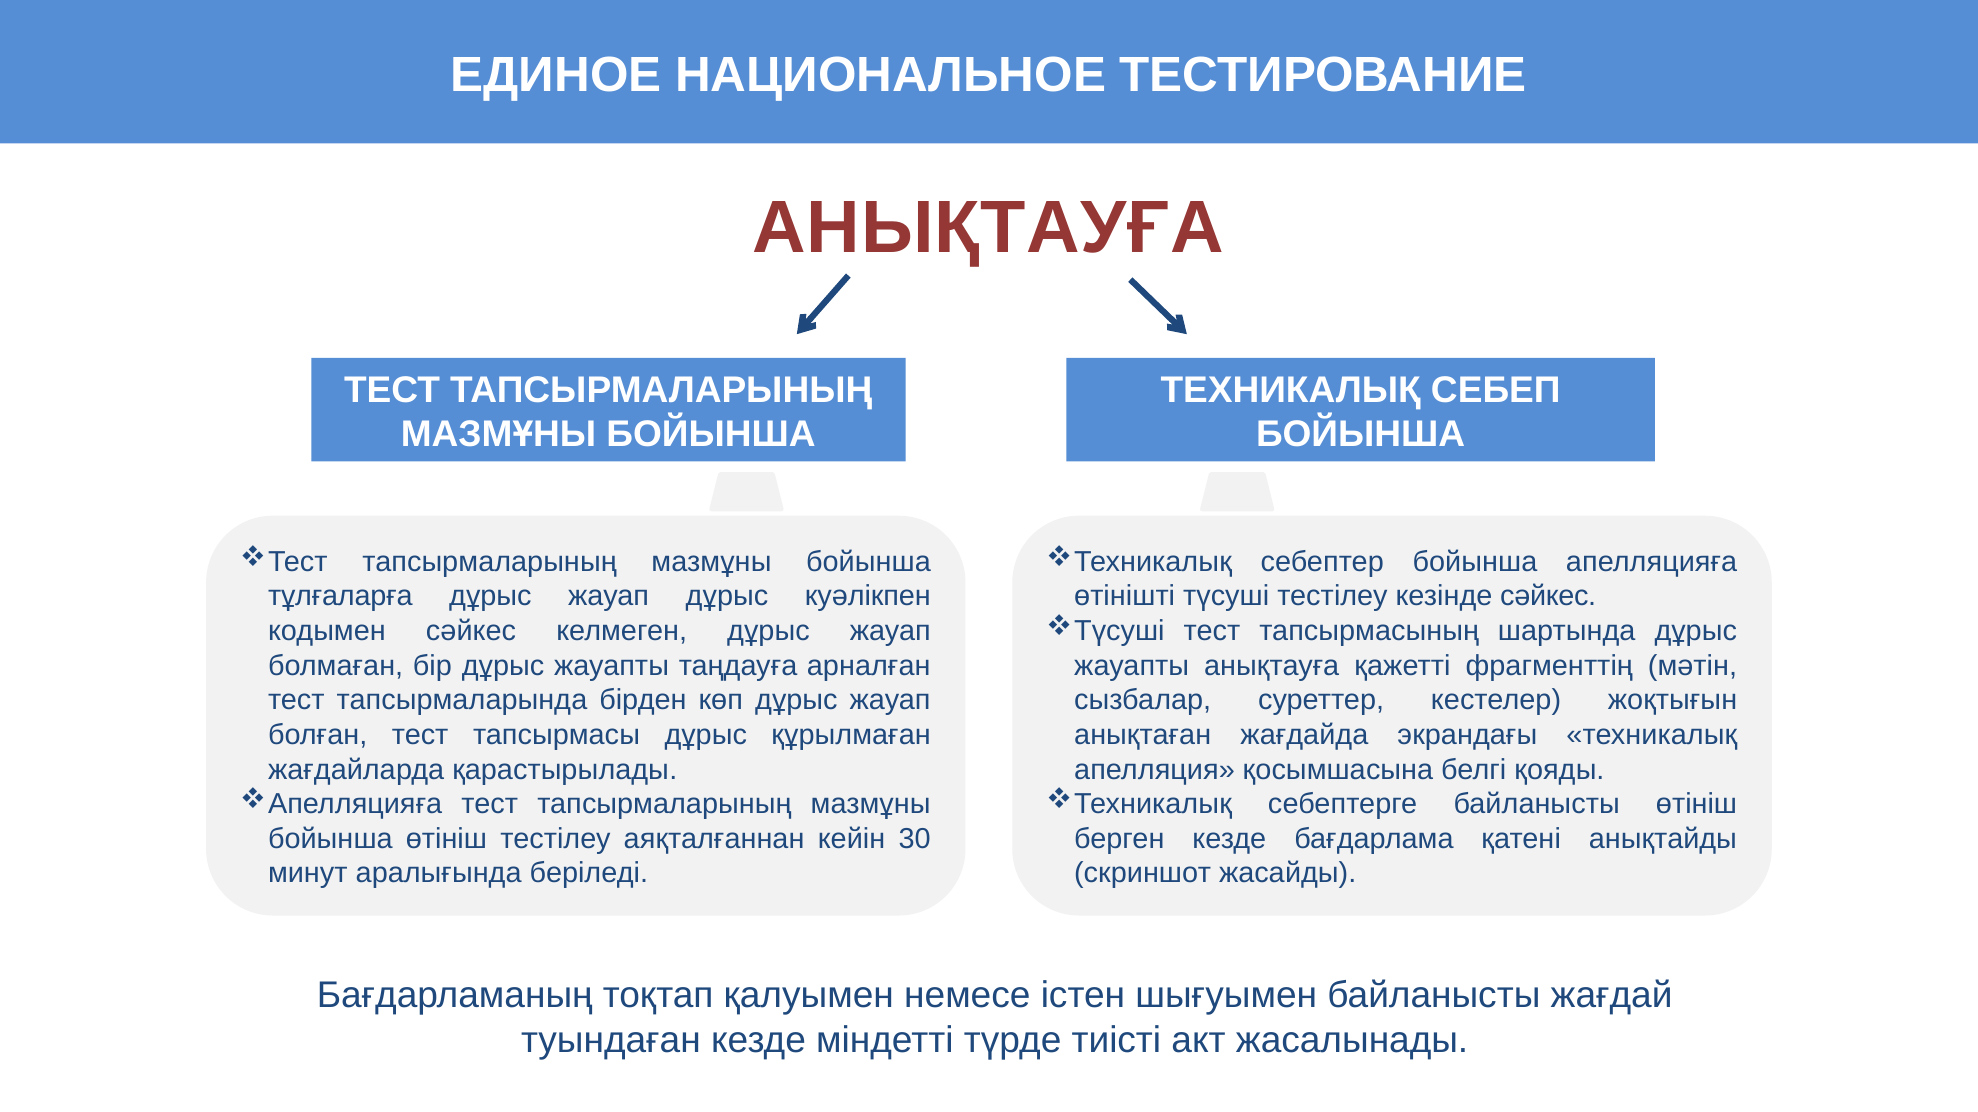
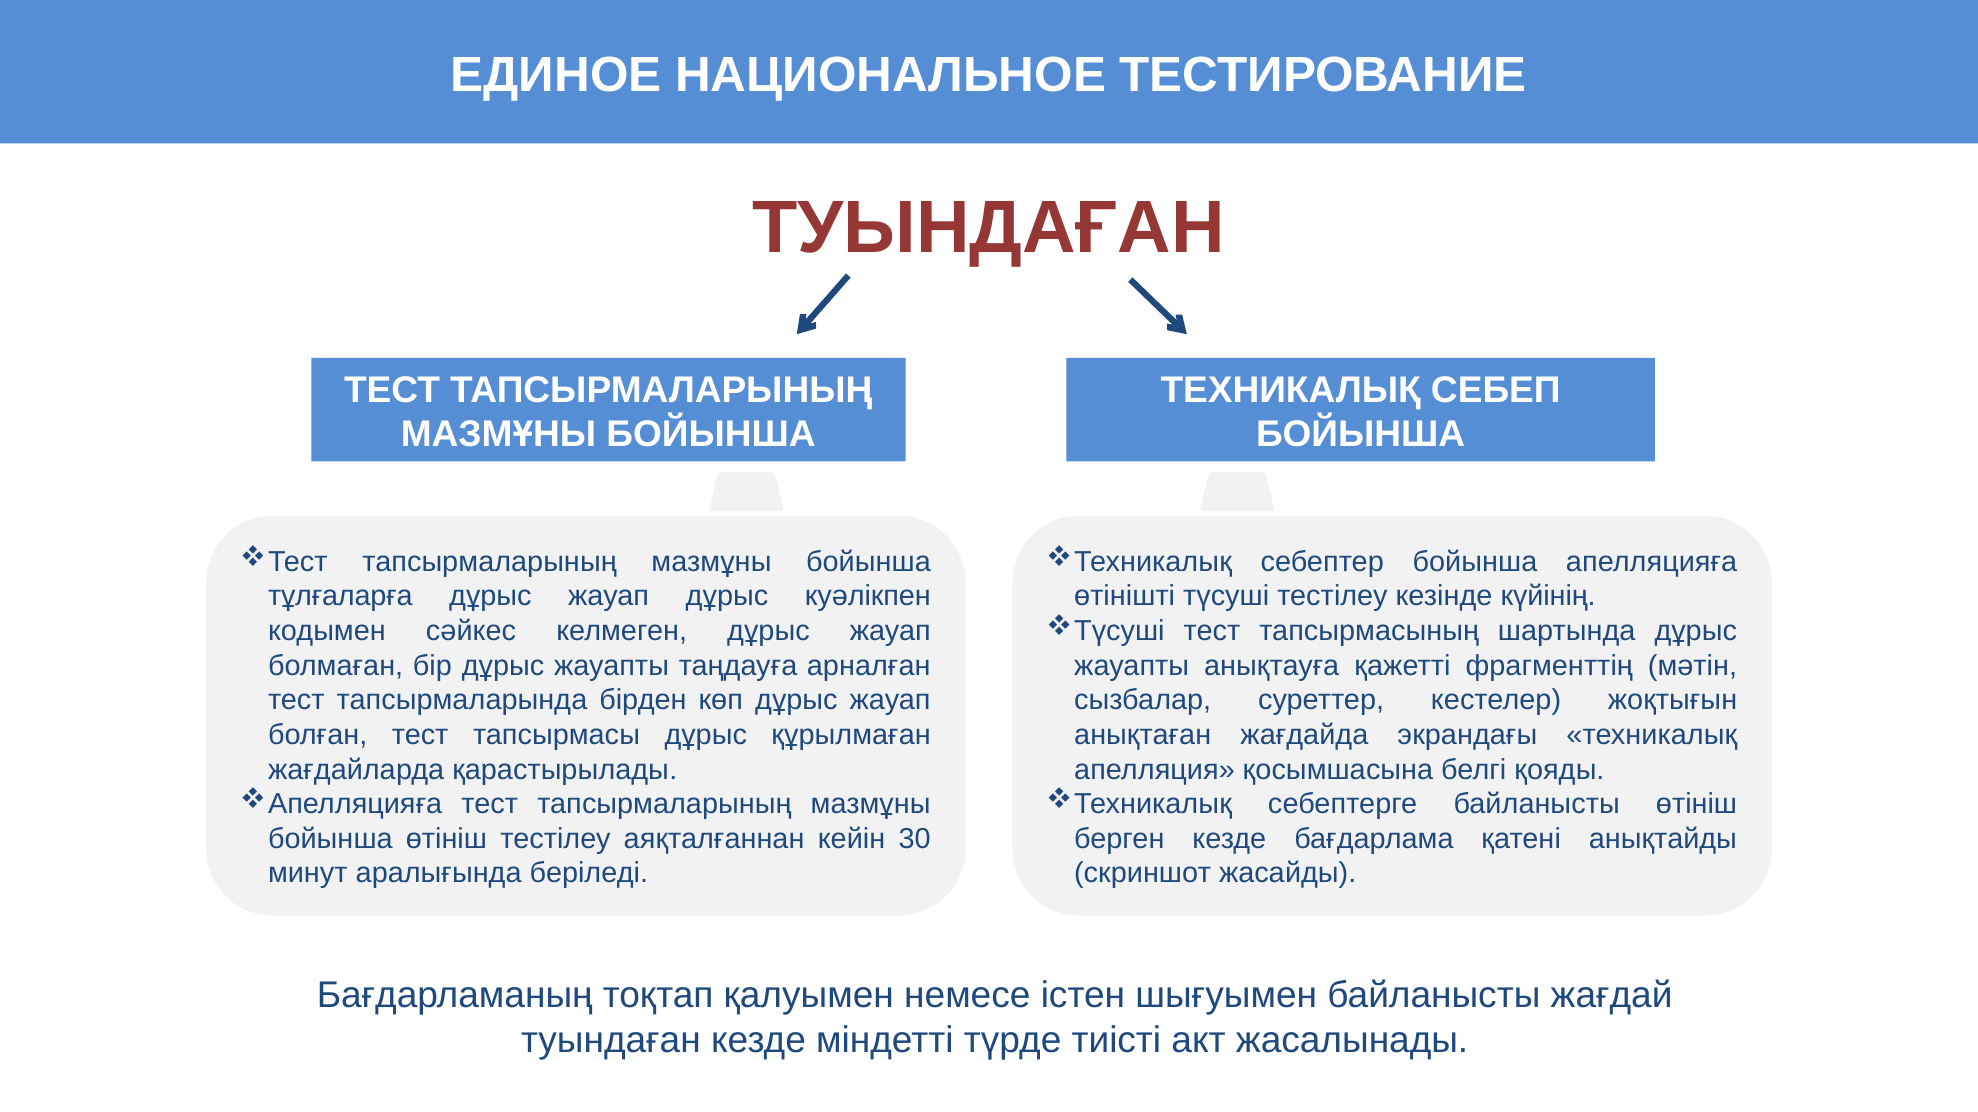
АНЫҚТАУҒА at (988, 228): АНЫҚТАУҒА -> ТУЫНДАҒАН
кезінде сәйкес: сәйкес -> күйінің
